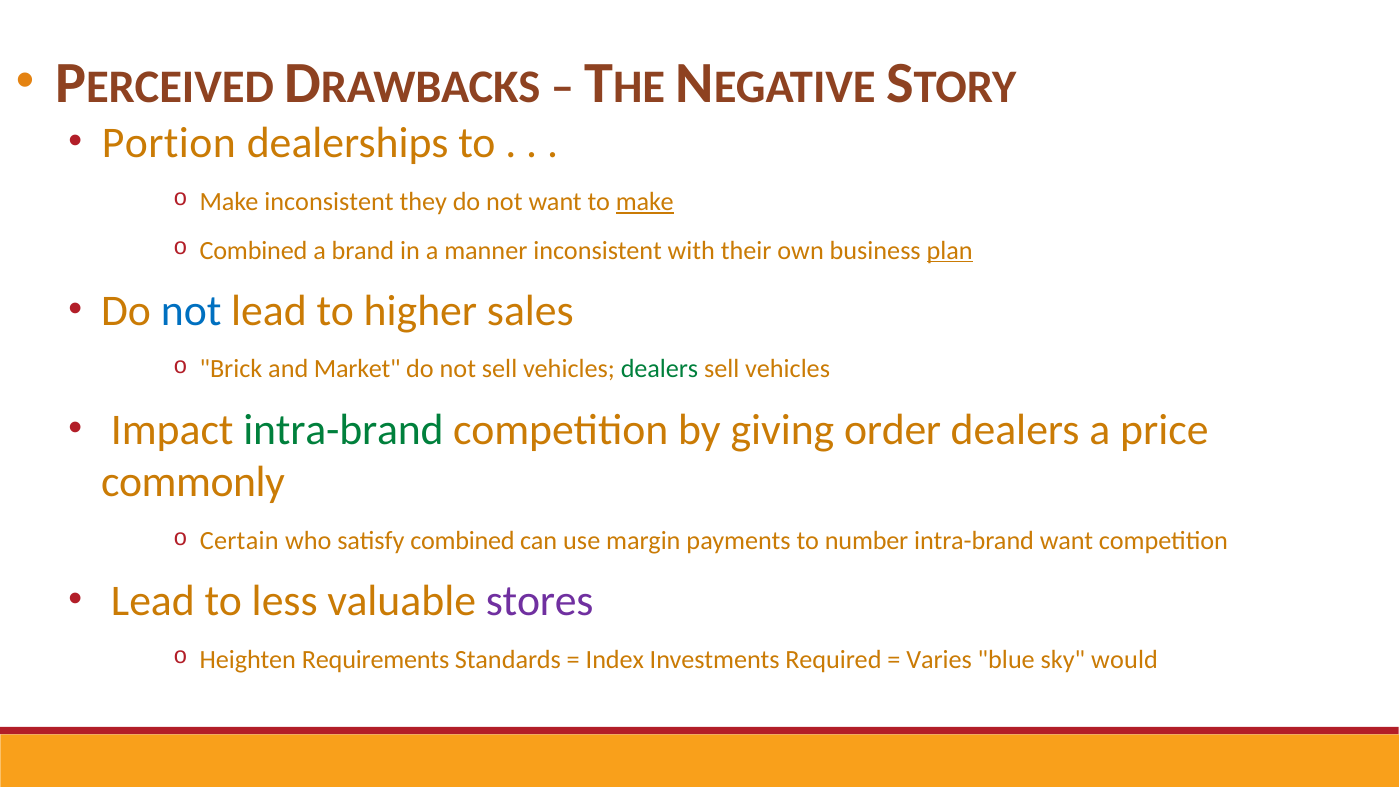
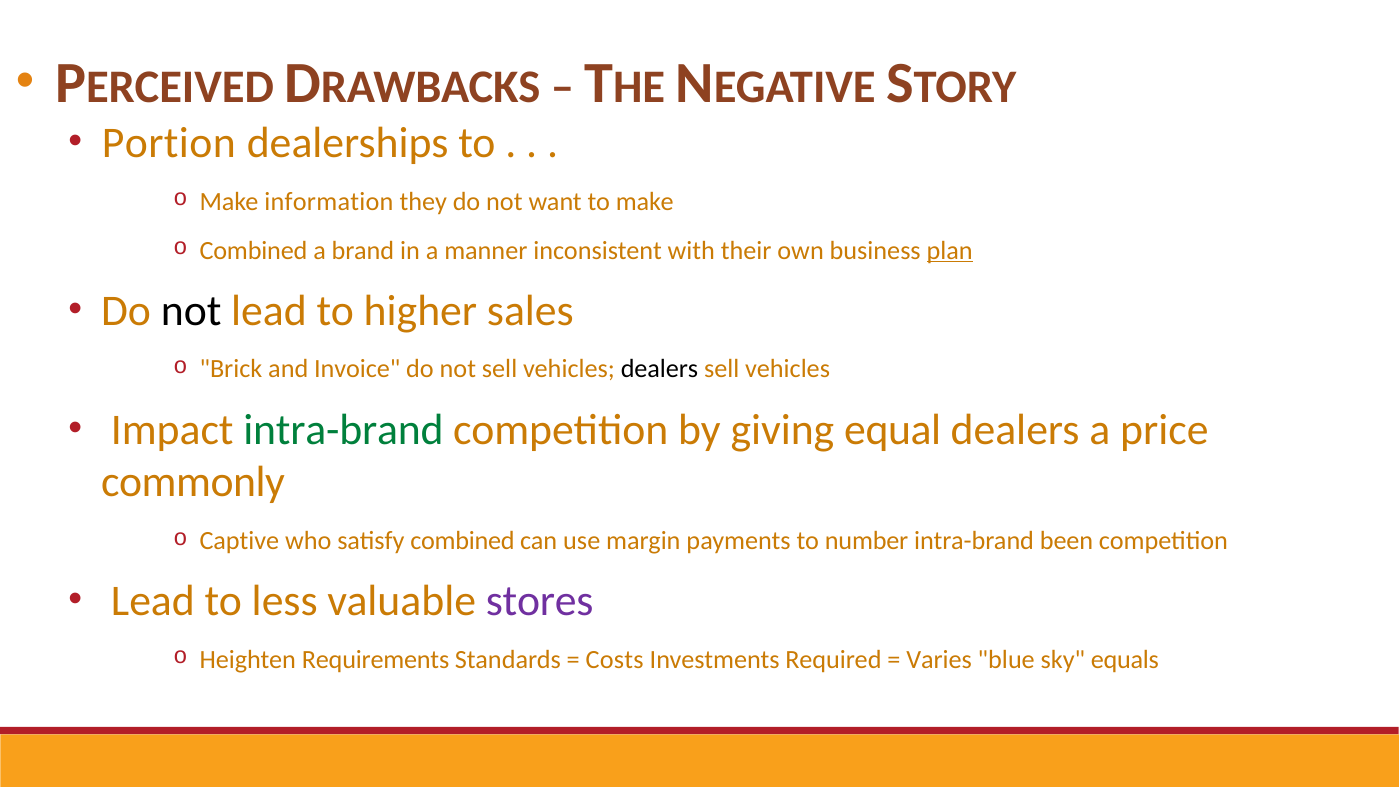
Make inconsistent: inconsistent -> information
make at (645, 201) underline: present -> none
not at (191, 311) colour: blue -> black
Market: Market -> Invoice
dealers at (659, 369) colour: green -> black
order: order -> equal
Certain: Certain -> Captive
intra-brand want: want -> been
Index: Index -> Costs
would: would -> equals
